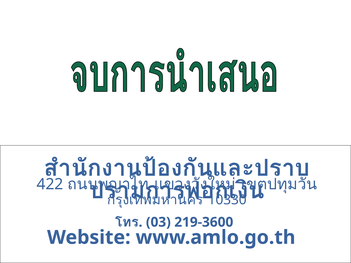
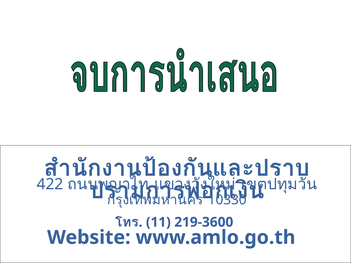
03: 03 -> 11
